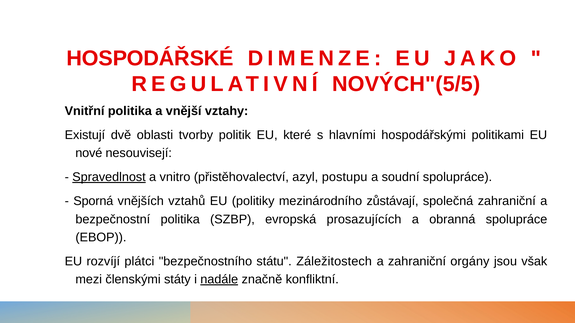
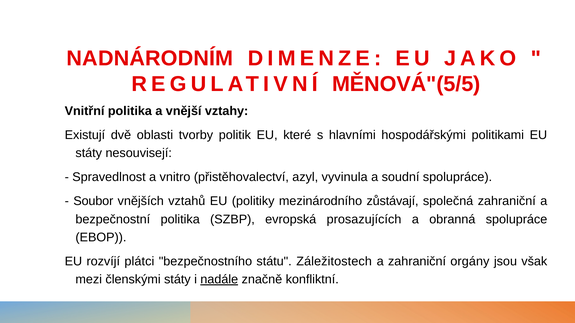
HOSPODÁŘSKÉ: HOSPODÁŘSKÉ -> NADNÁRODNÍM
NOVÝCH"(5/5: NOVÝCH"(5/5 -> MĚNOVÁ"(5/5
nové at (89, 153): nové -> státy
Spravedlnost underline: present -> none
postupu: postupu -> vyvinula
Sporná: Sporná -> Soubor
